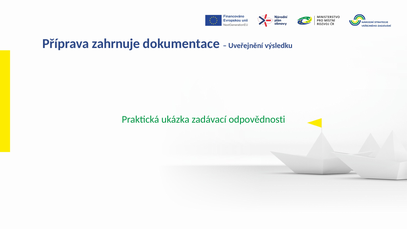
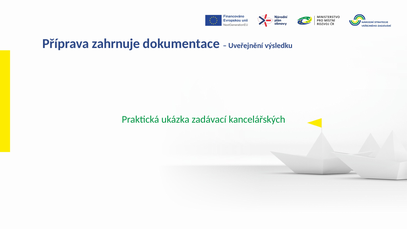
odpovědnosti: odpovědnosti -> kancelářských
